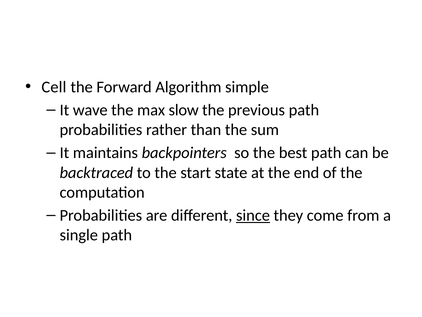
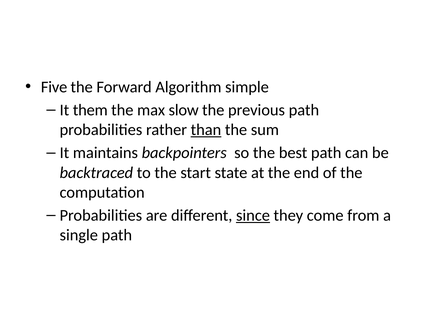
Cell: Cell -> Five
wave: wave -> them
than underline: none -> present
